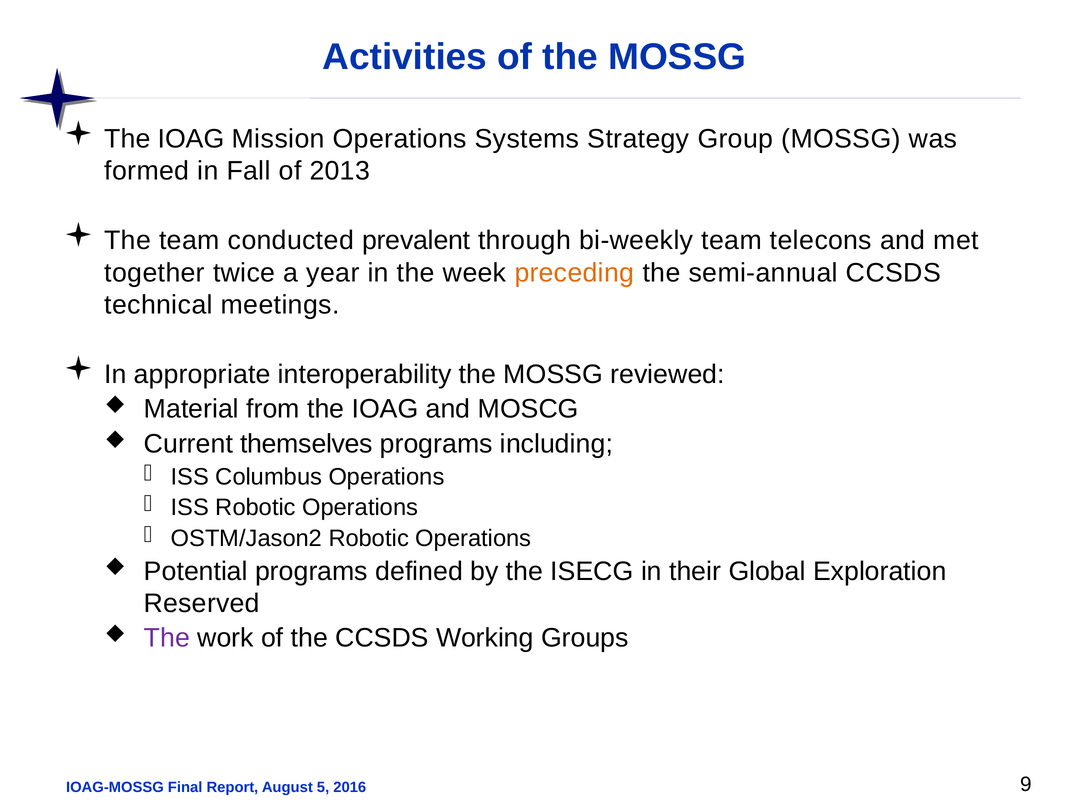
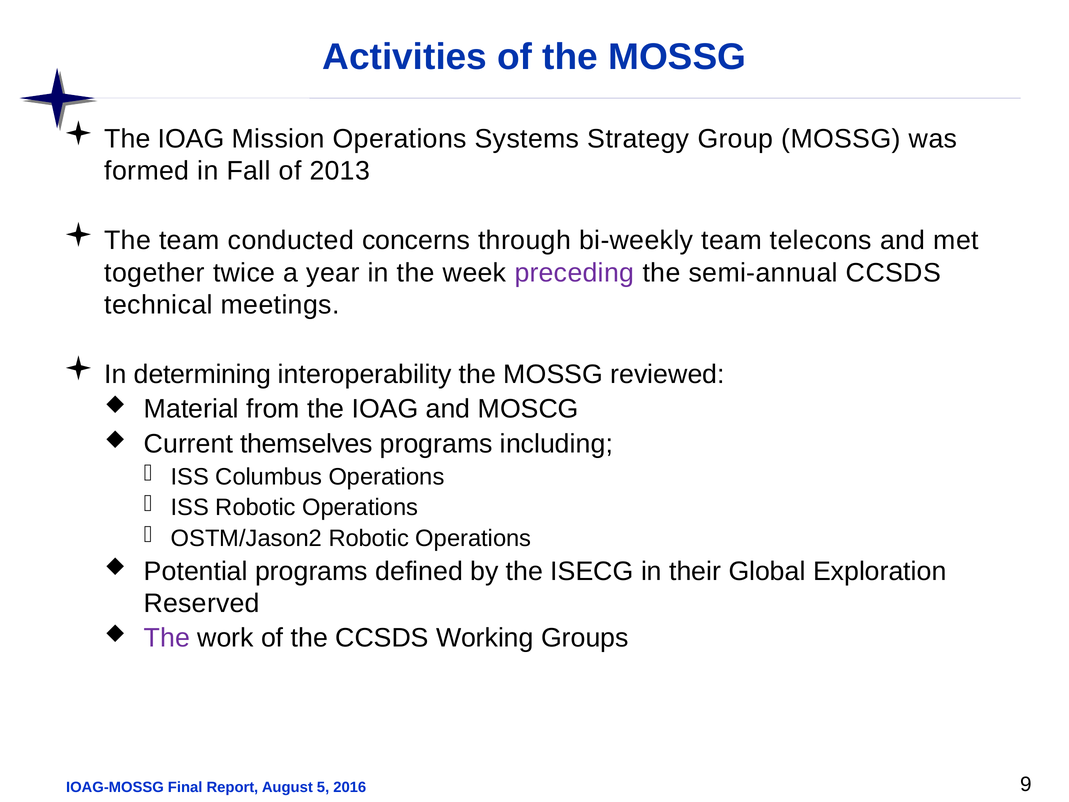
prevalent: prevalent -> concerns
preceding colour: orange -> purple
appropriate: appropriate -> determining
